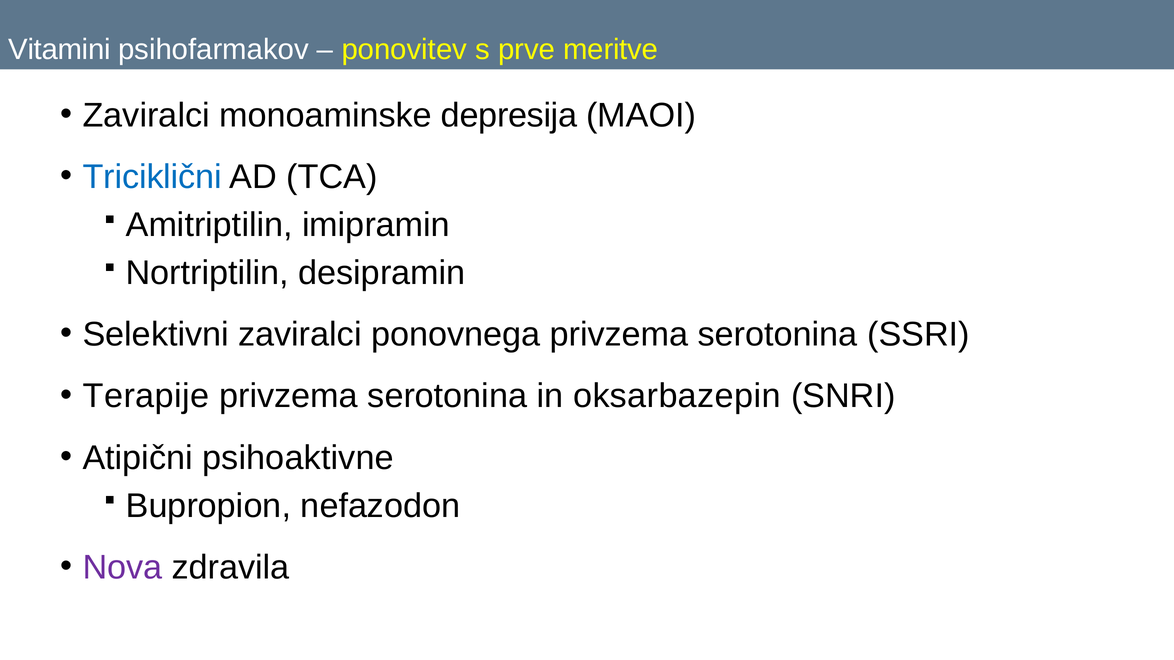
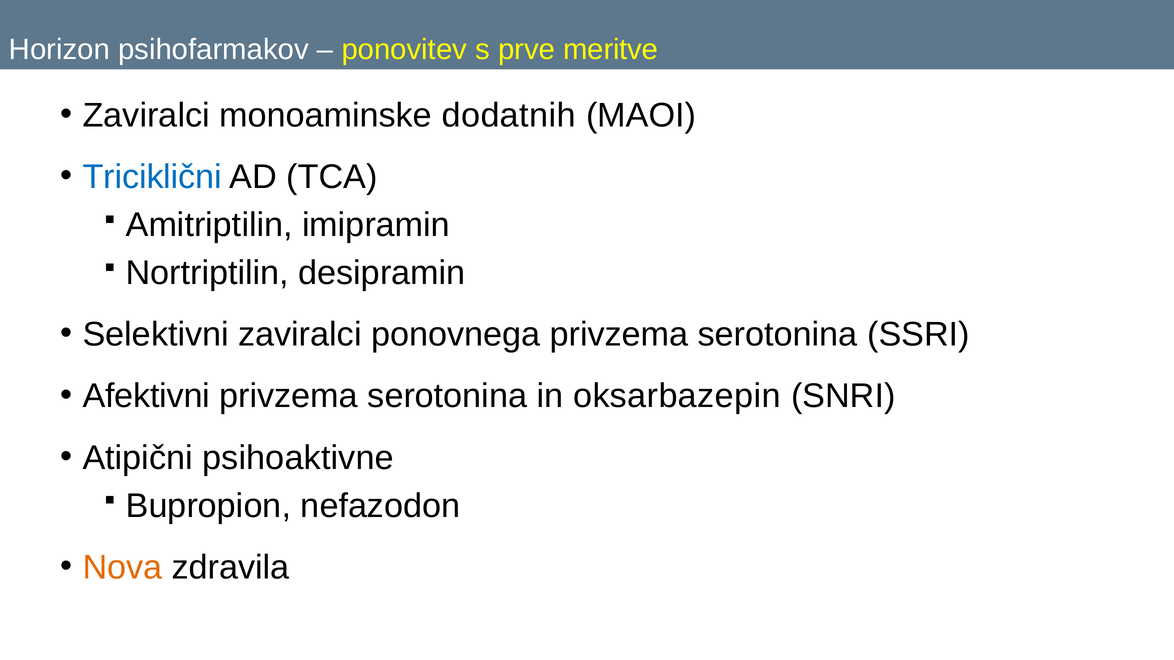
Vitamini: Vitamini -> Horizon
depresija: depresija -> dodatnih
Terapije: Terapije -> Afektivni
Nova colour: purple -> orange
